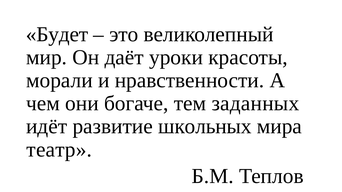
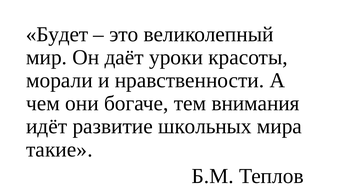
заданных: заданных -> внимания
театр: театр -> такие
